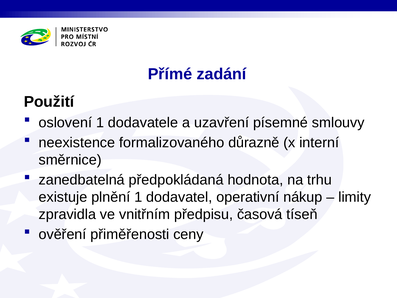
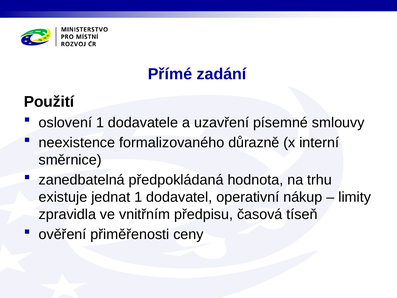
plnění: plnění -> jednat
